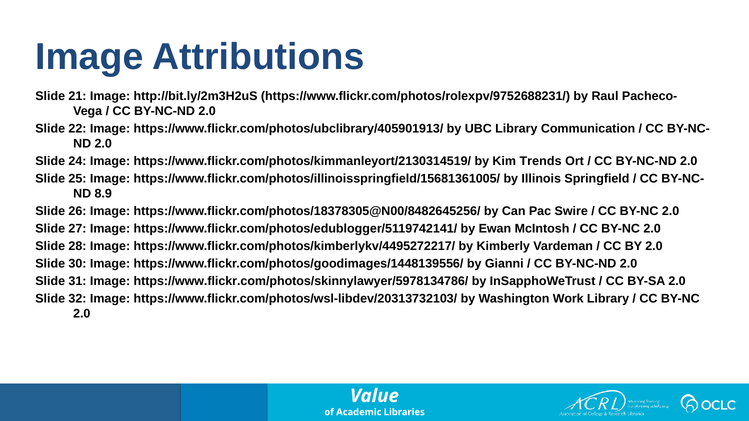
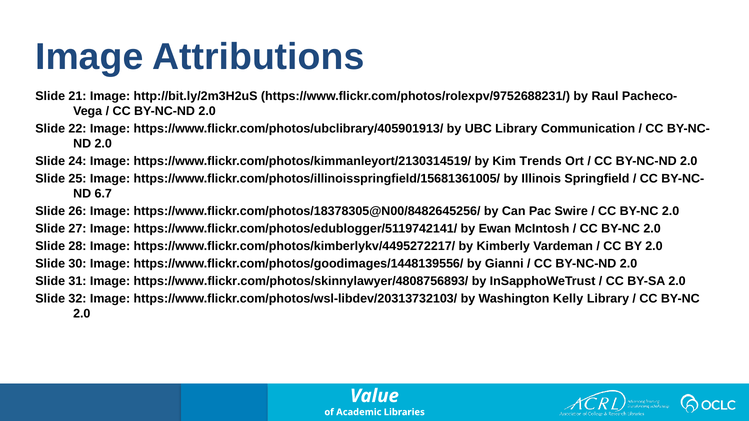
8.9: 8.9 -> 6.7
https://www.flickr.com/photos/skinnylawyer/5978134786/: https://www.flickr.com/photos/skinnylawyer/5978134786/ -> https://www.flickr.com/photos/skinnylawyer/4808756893/
Work: Work -> Kelly
